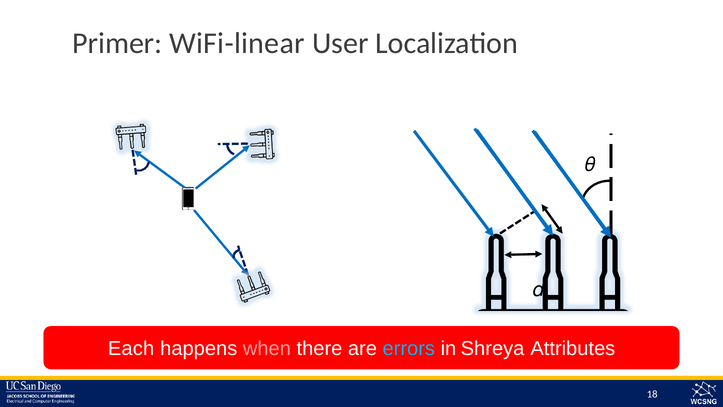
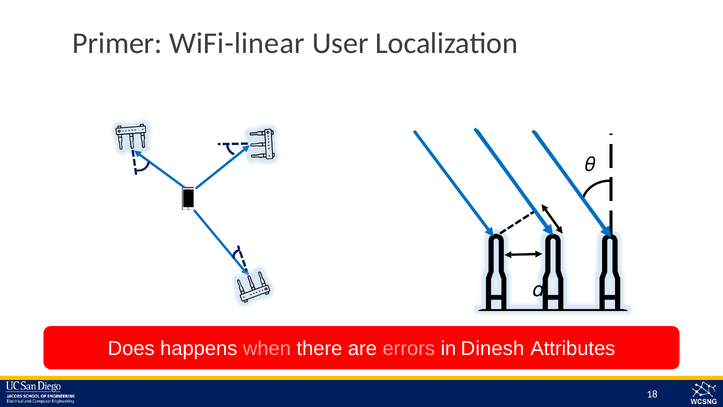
Each: Each -> Does
errors colour: light blue -> pink
Shreya: Shreya -> Dinesh
